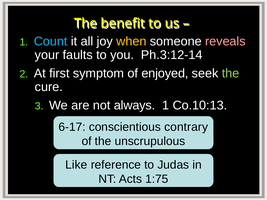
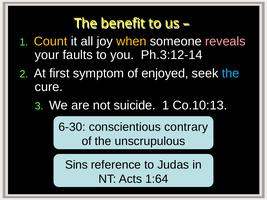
Count colour: light blue -> yellow
the at (231, 73) colour: light green -> light blue
always: always -> suicide
6-17: 6-17 -> 6-30
Like: Like -> Sins
1:75: 1:75 -> 1:64
